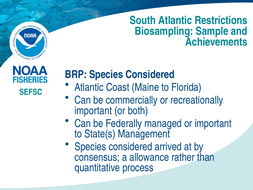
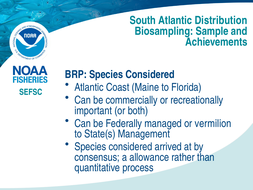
Restrictions: Restrictions -> Distribution
or important: important -> vermilion
